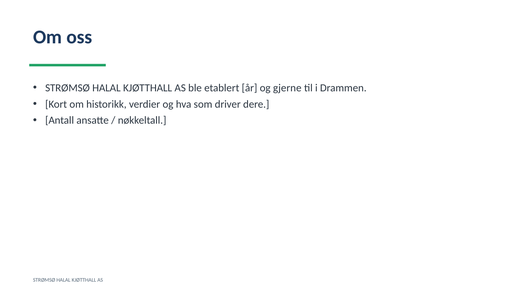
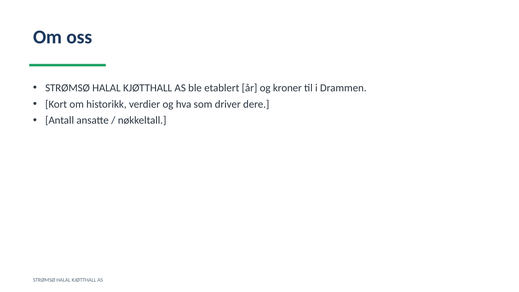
gjerne: gjerne -> kroner
